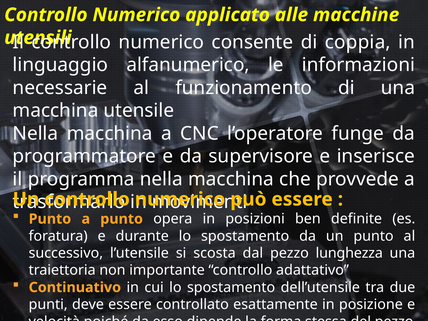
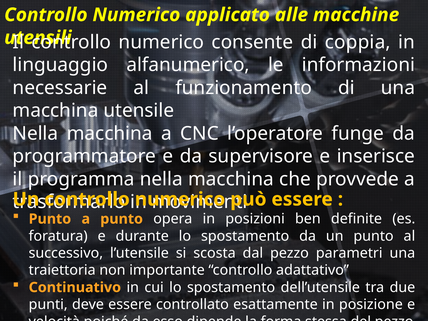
lunghezza: lunghezza -> parametri
